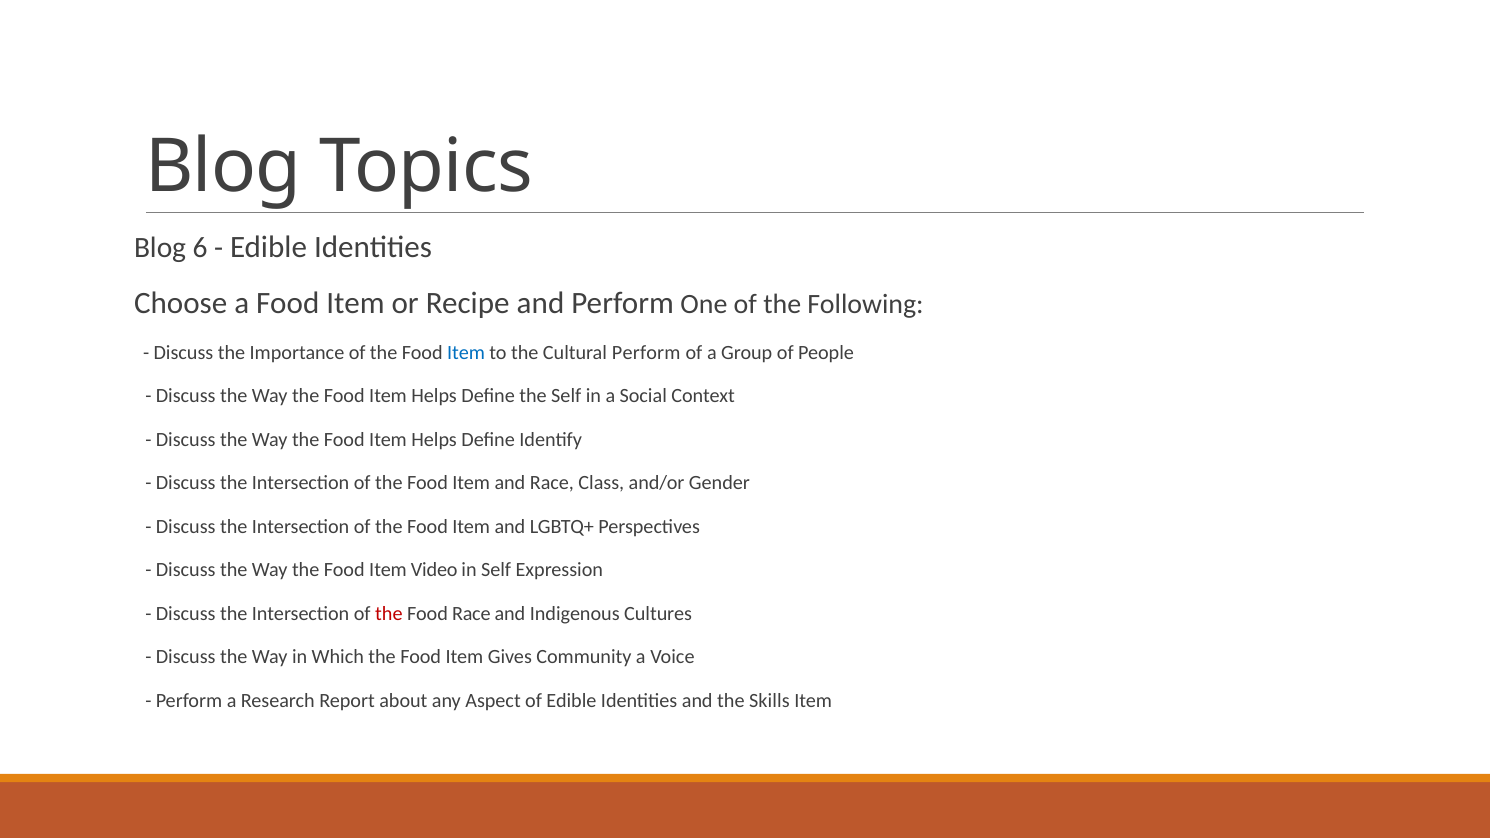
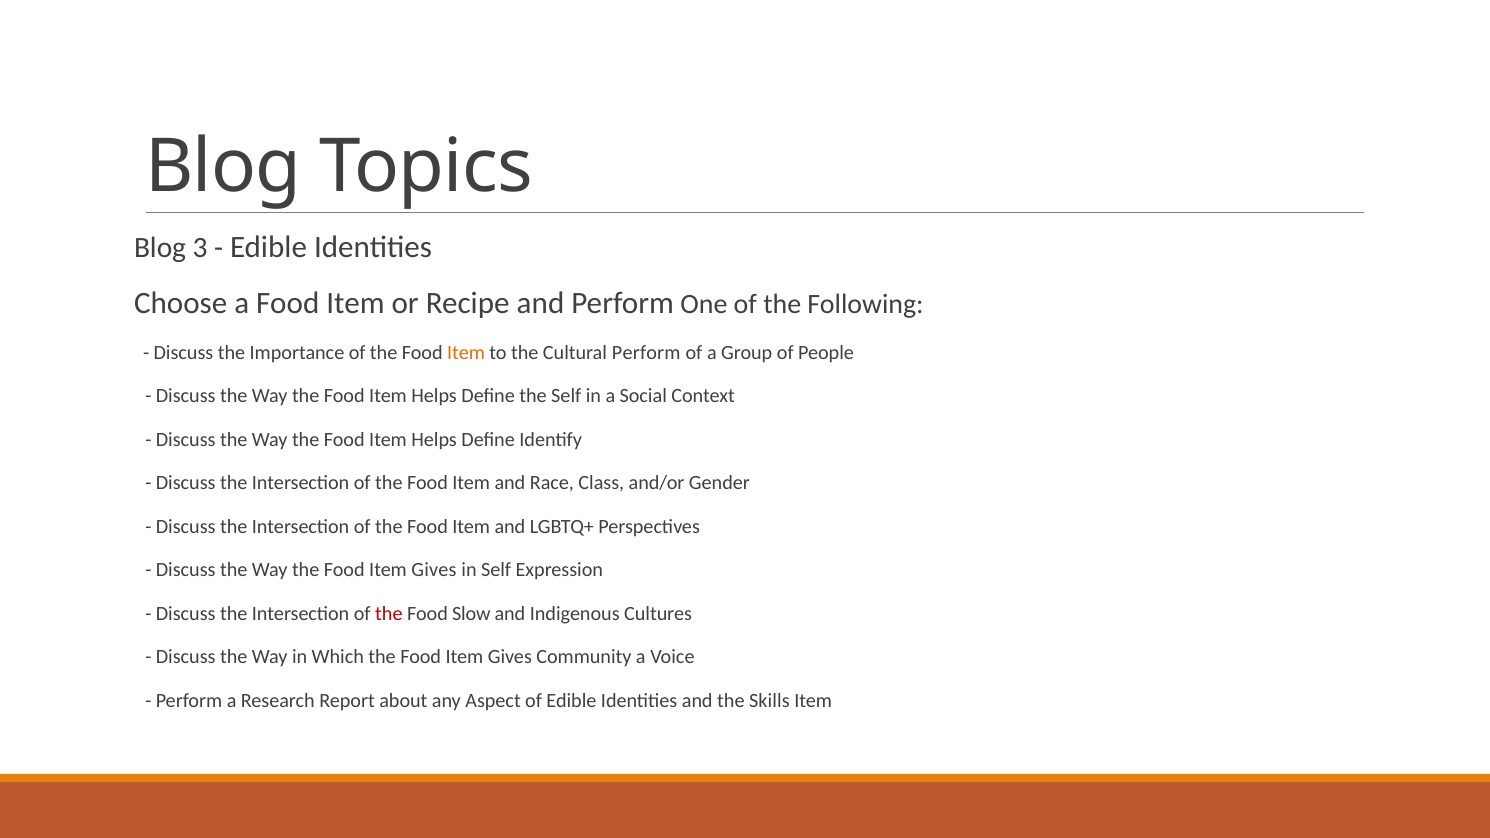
6: 6 -> 3
Item at (466, 352) colour: blue -> orange
Video at (434, 570): Video -> Gives
Food Race: Race -> Slow
